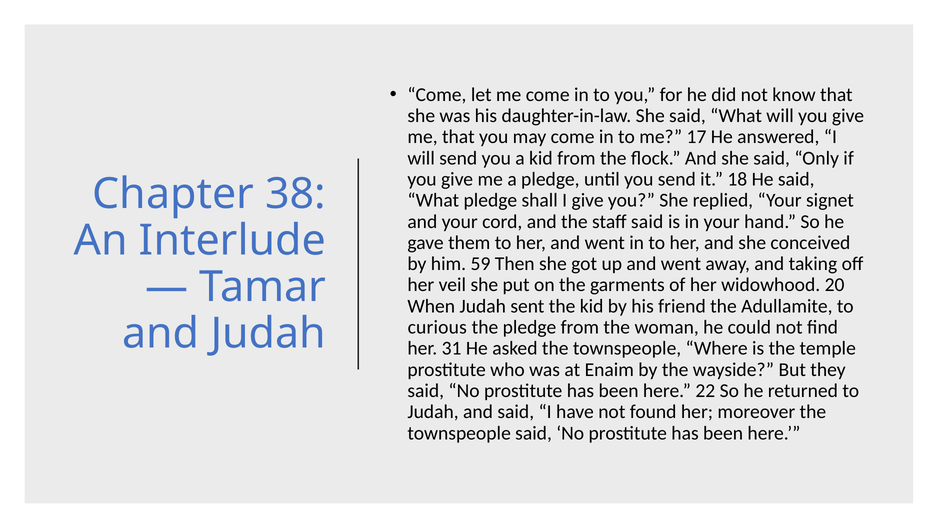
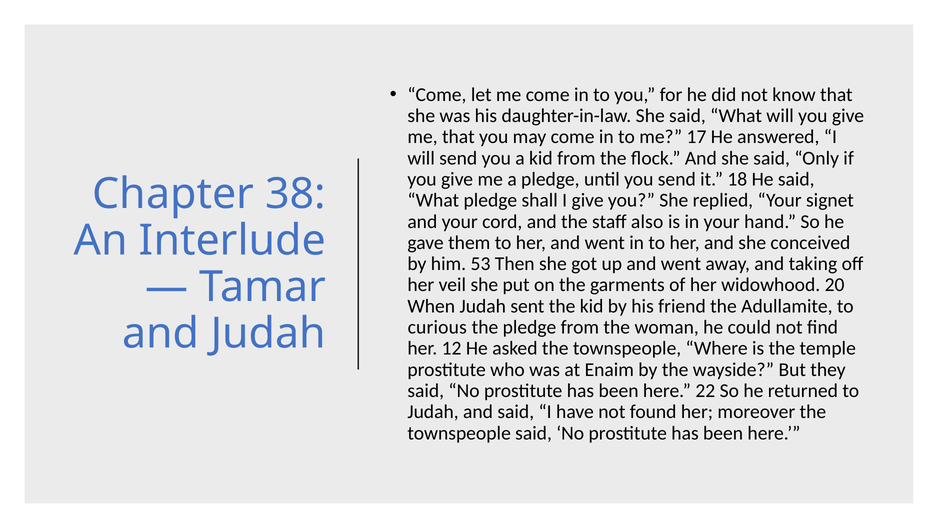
staff said: said -> also
59: 59 -> 53
31: 31 -> 12
